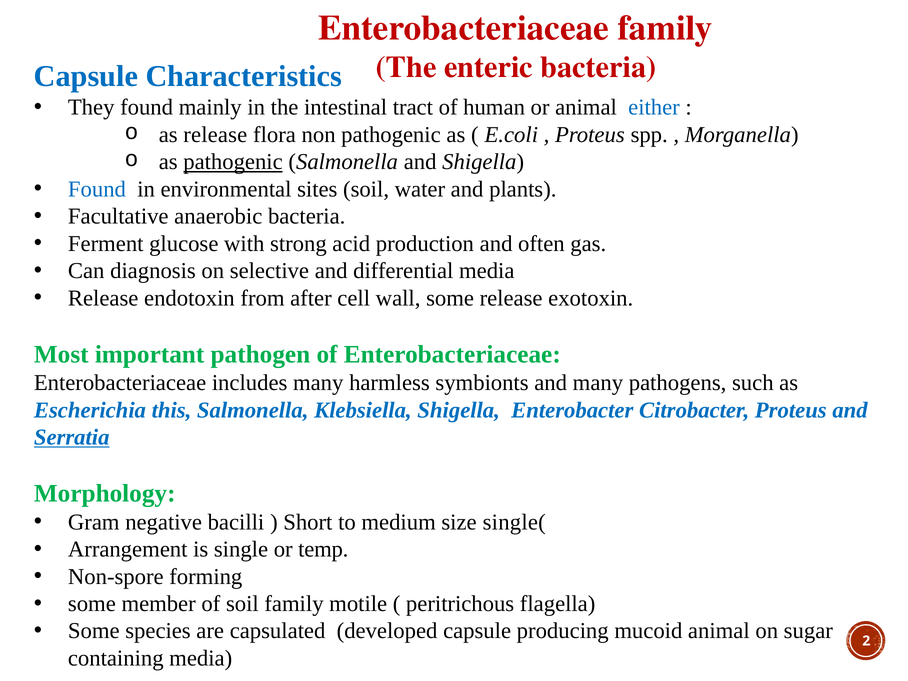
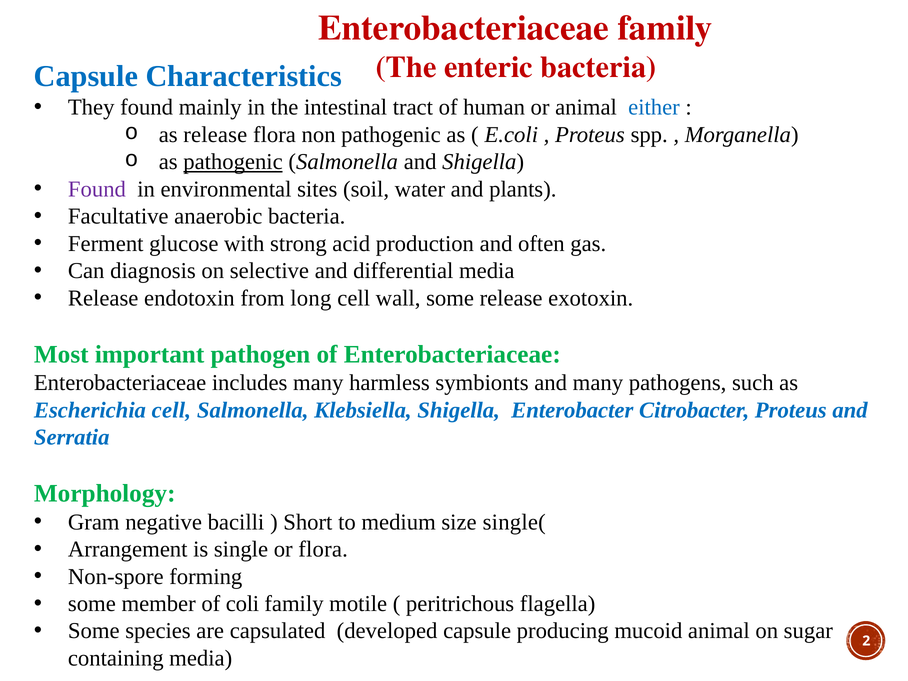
Found at (97, 189) colour: blue -> purple
after: after -> long
Escherichia this: this -> cell
Serratia underline: present -> none
or temp: temp -> flora
of soil: soil -> coli
